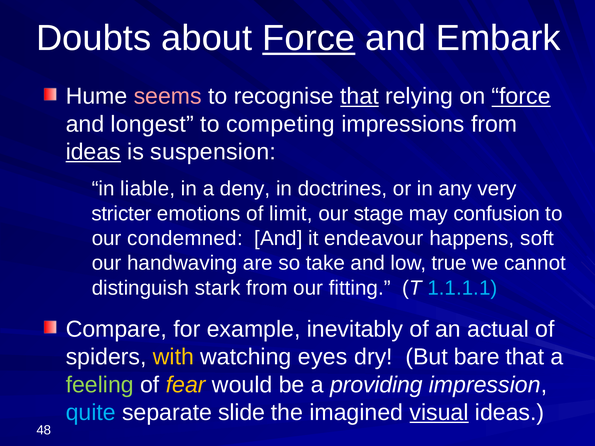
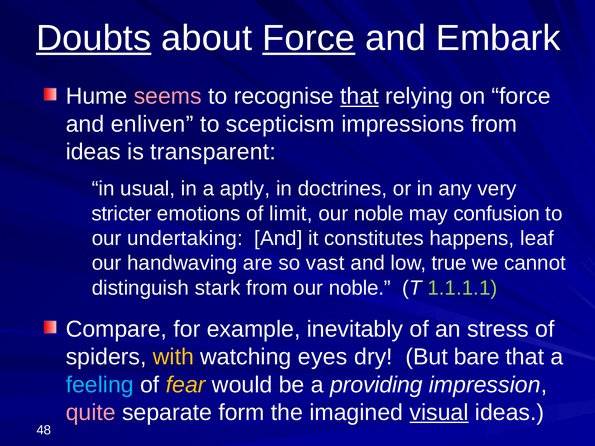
Doubts underline: none -> present
force at (521, 96) underline: present -> none
longest: longest -> enliven
competing: competing -> scepticism
ideas at (93, 152) underline: present -> none
suspension: suspension -> transparent
liable: liable -> usual
deny: deny -> aptly
stage at (379, 214): stage -> noble
condemned: condemned -> undertaking
endeavour: endeavour -> constitutes
soft: soft -> leaf
take: take -> vast
from our fitting: fitting -> noble
1.1.1.1 colour: light blue -> light green
actual: actual -> stress
feeling colour: light green -> light blue
quite colour: light blue -> pink
slide: slide -> form
